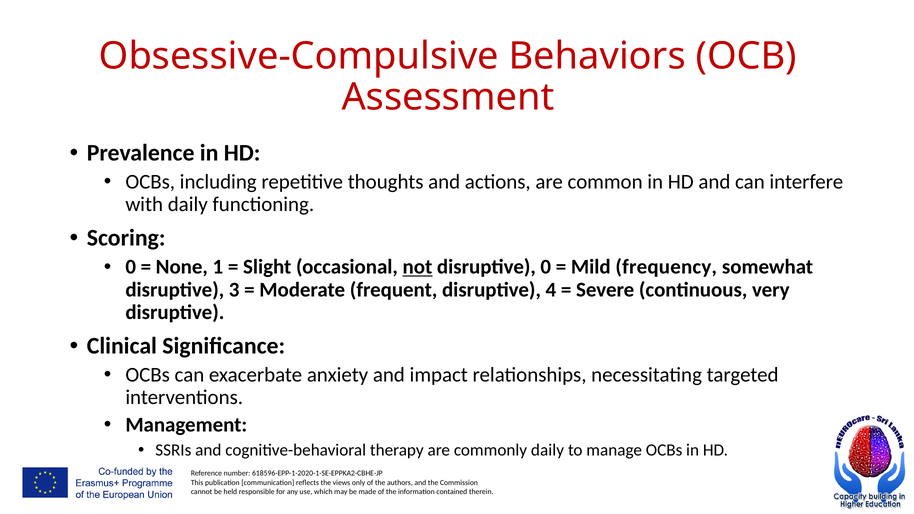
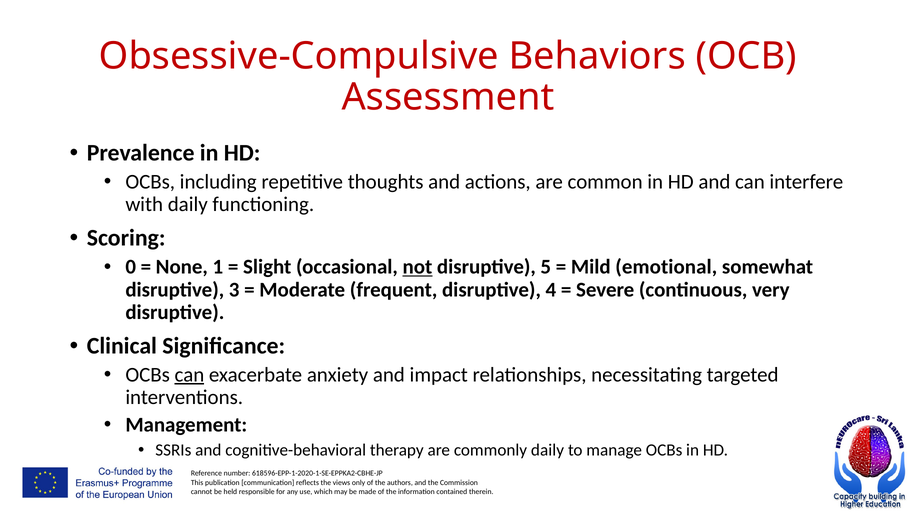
disruptive 0: 0 -> 5
frequency: frequency -> emotional
can at (189, 375) underline: none -> present
